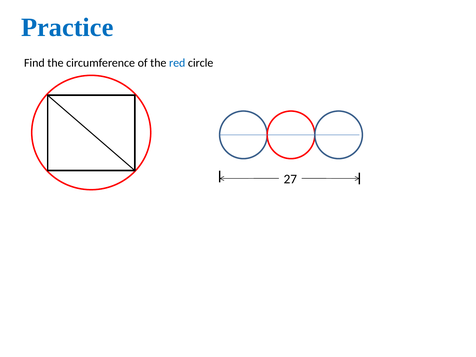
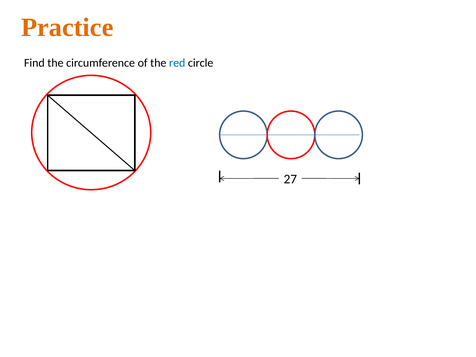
Practice colour: blue -> orange
